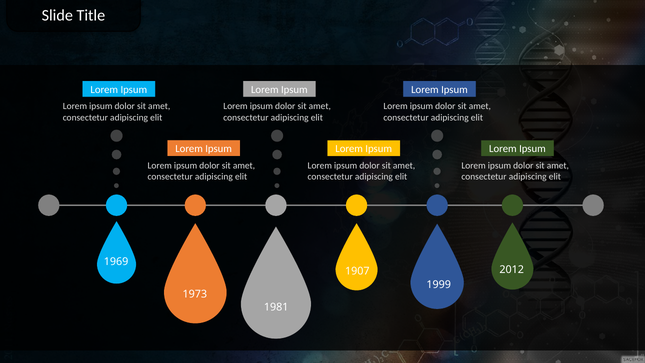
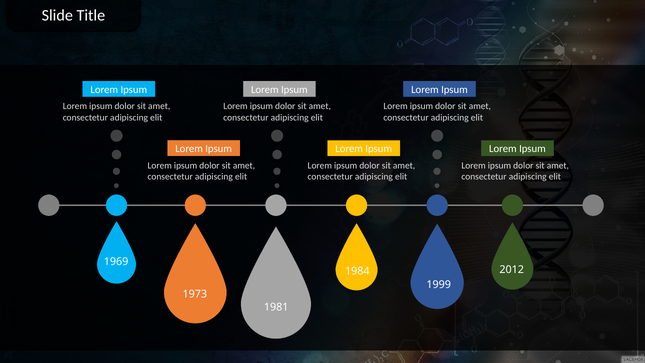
1907: 1907 -> 1984
